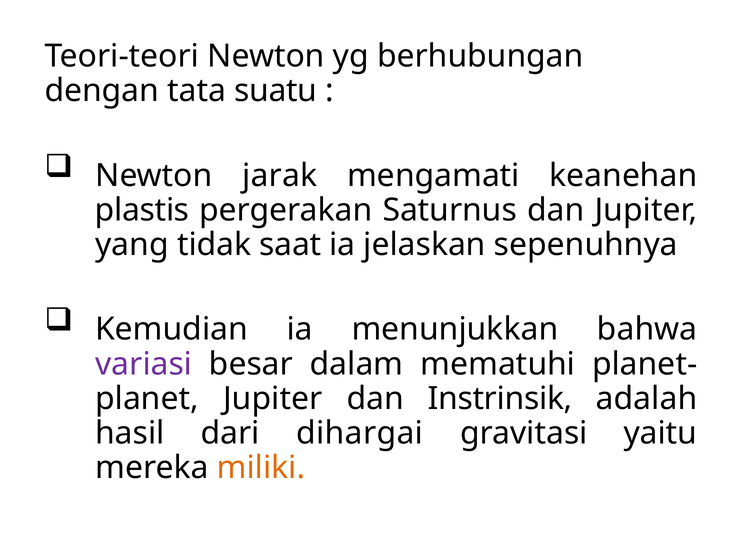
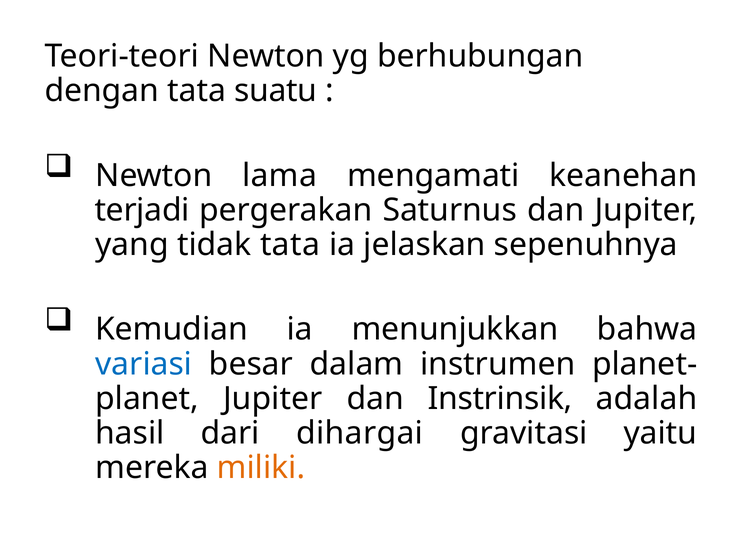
jarak: jarak -> lama
plastis: plastis -> terjadi
tidak saat: saat -> tata
variasi colour: purple -> blue
mematuhi: mematuhi -> instrumen
